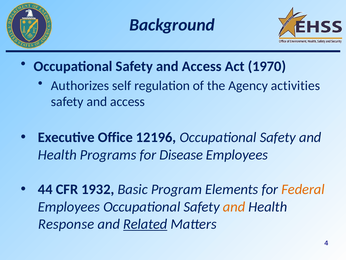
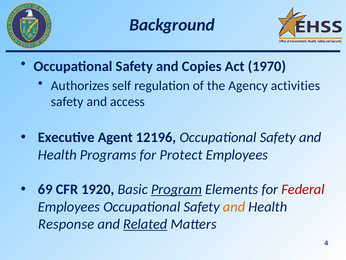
Occupational Safety and Access: Access -> Copies
Office: Office -> Agent
Disease: Disease -> Protect
44: 44 -> 69
1932: 1932 -> 1920
Program underline: none -> present
Federal colour: orange -> red
